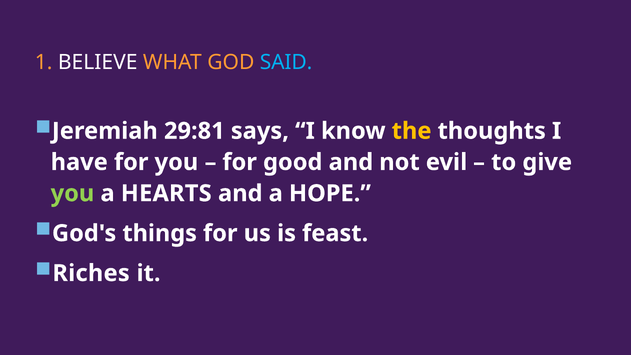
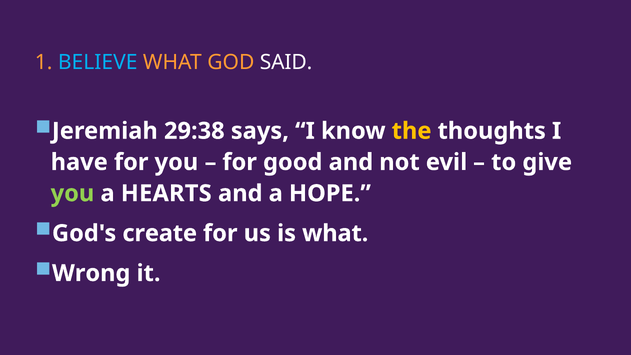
BELIEVE colour: white -> light blue
SAID colour: light blue -> white
29:81: 29:81 -> 29:38
things: things -> create
is feast: feast -> what
Riches: Riches -> Wrong
